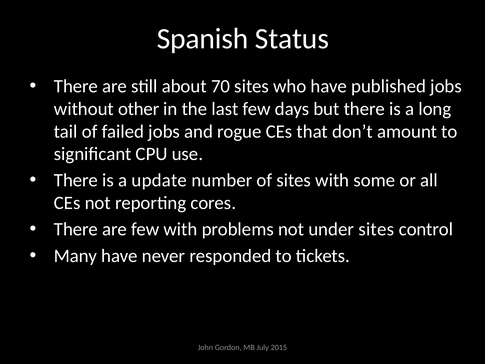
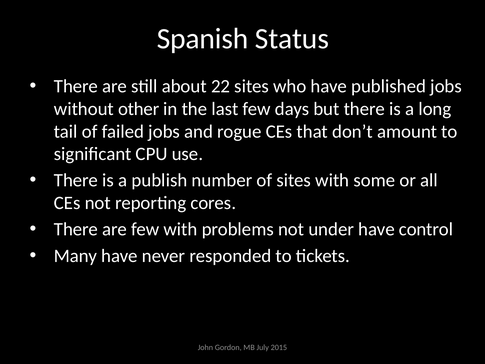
70: 70 -> 22
update: update -> publish
under sites: sites -> have
